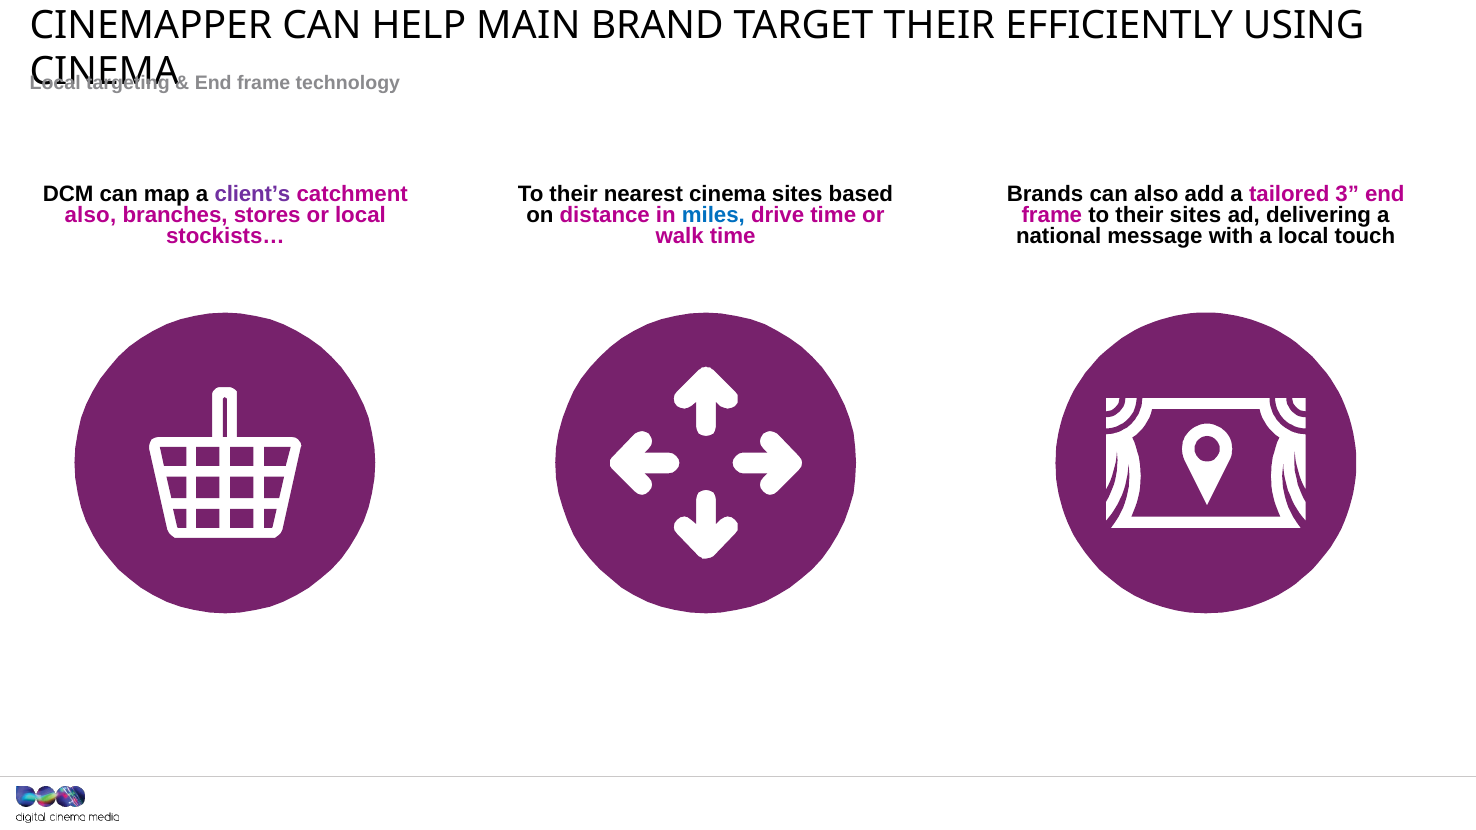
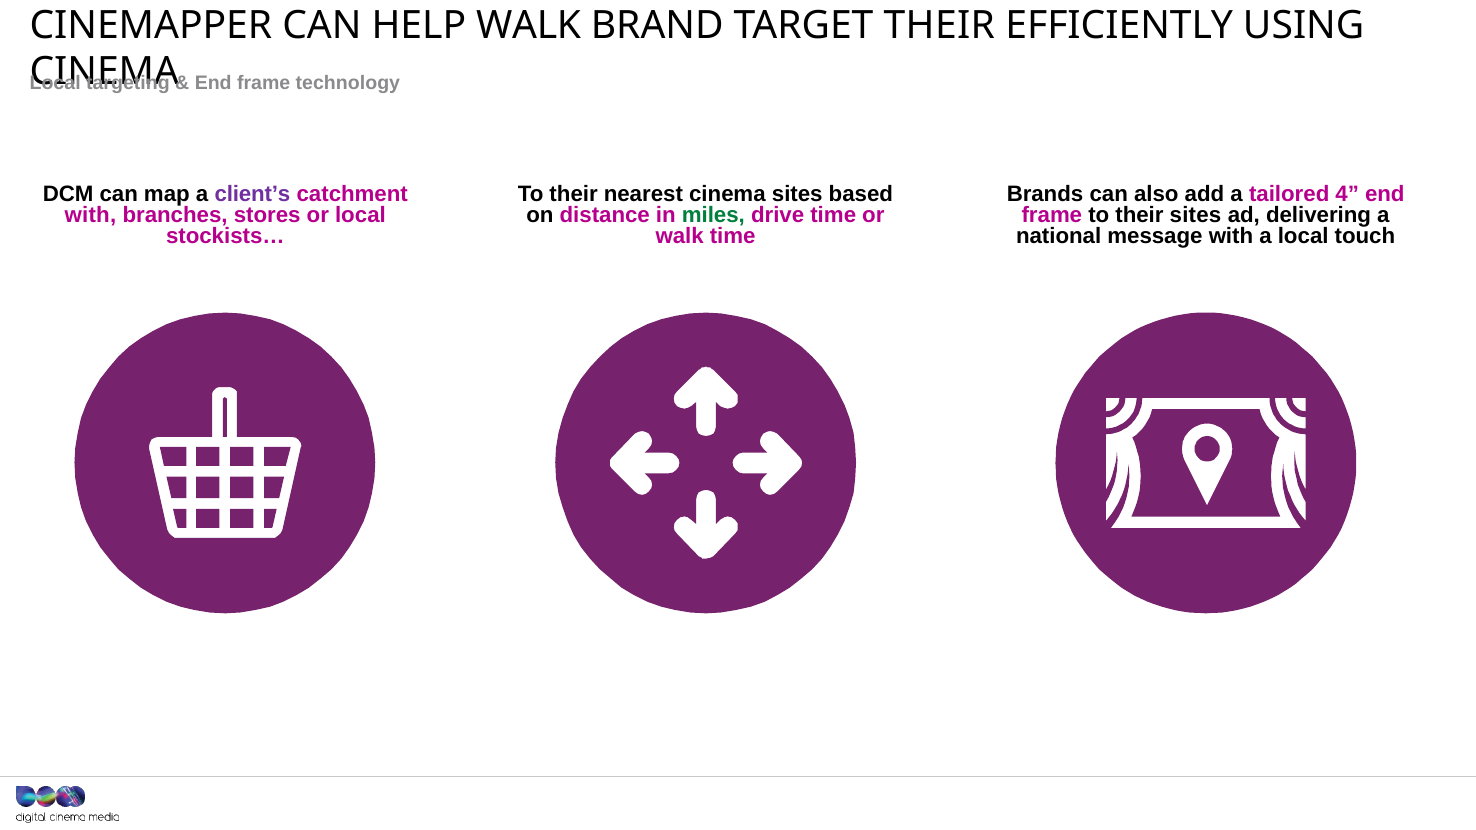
HELP MAIN: MAIN -> WALK
3: 3 -> 4
also at (90, 215): also -> with
miles colour: blue -> green
